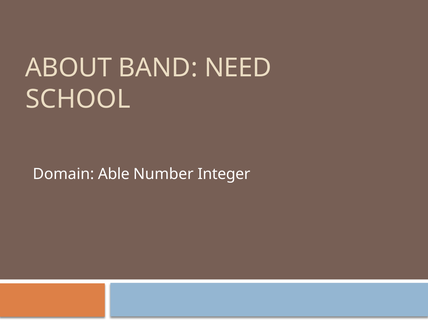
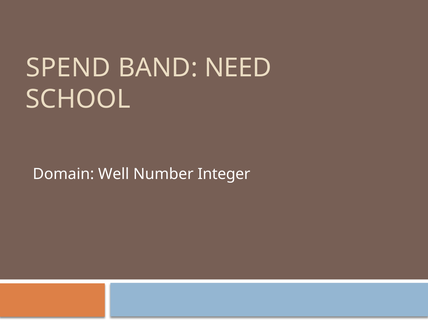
ABOUT: ABOUT -> SPEND
Able: Able -> Well
